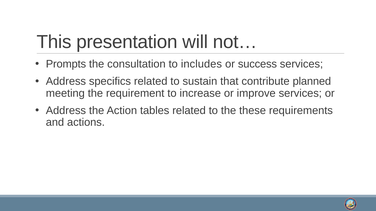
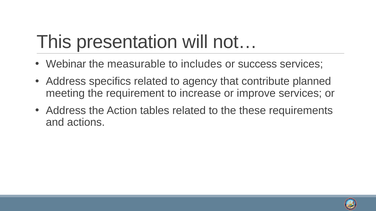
Prompts: Prompts -> Webinar
consultation: consultation -> measurable
sustain: sustain -> agency
